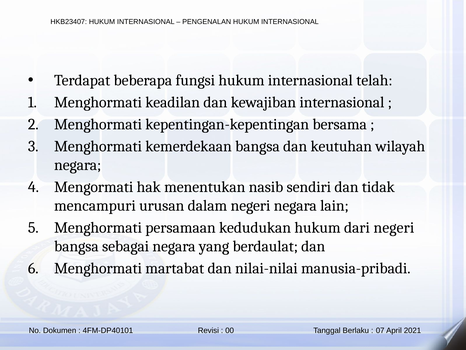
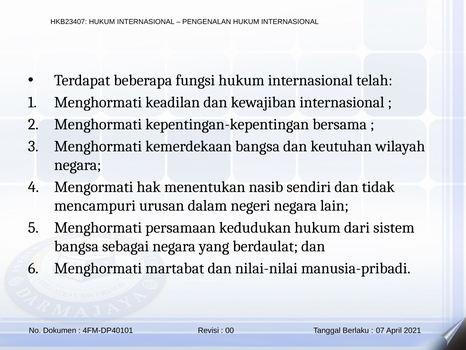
dari negeri: negeri -> sistem
